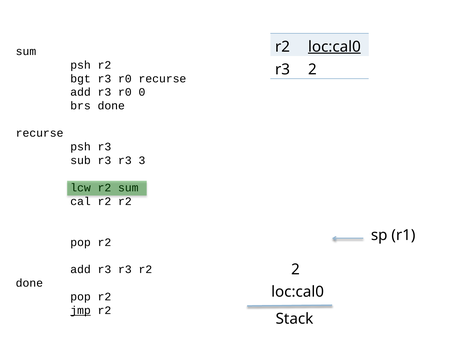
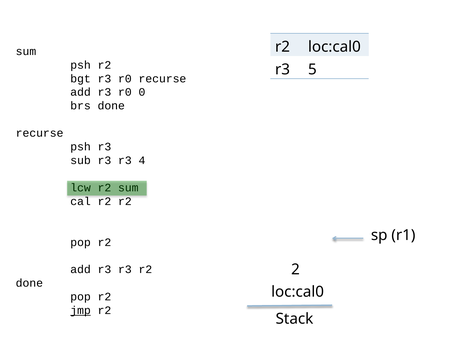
loc:cal0 at (334, 47) underline: present -> none
r3 2: 2 -> 5
3: 3 -> 4
